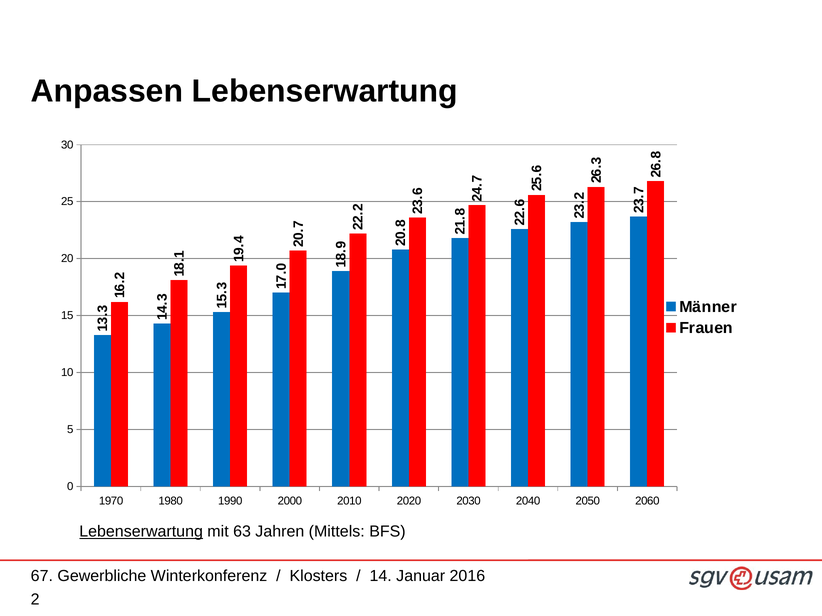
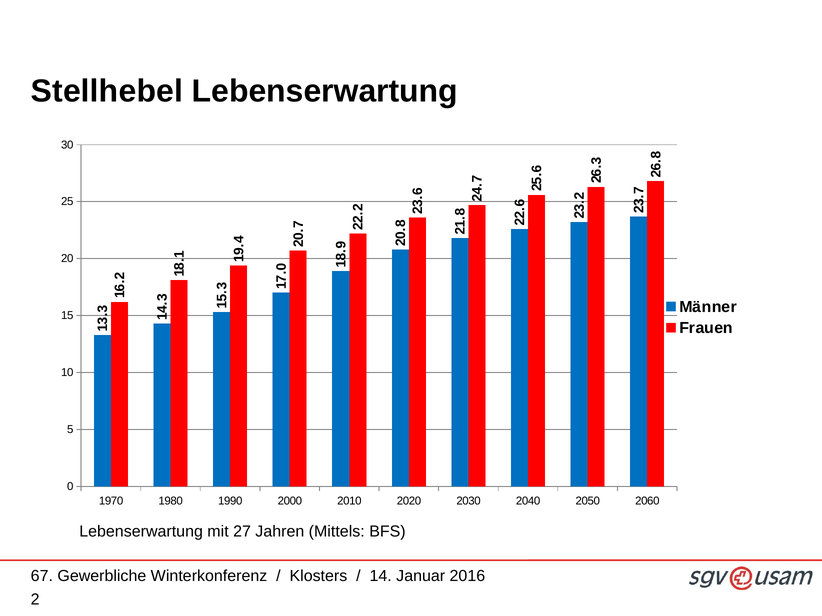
Anpassen: Anpassen -> Stellhebel
Lebenserwartung at (141, 532) underline: present -> none
63: 63 -> 27
